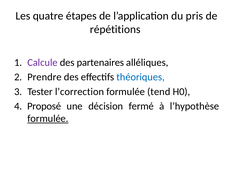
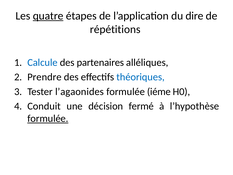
quatre underline: none -> present
pris: pris -> dire
Calcule colour: purple -> blue
l’correction: l’correction -> l’agaonides
tend: tend -> iéme
Proposé: Proposé -> Conduit
